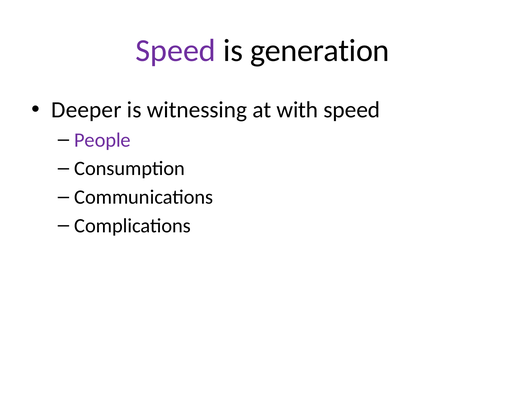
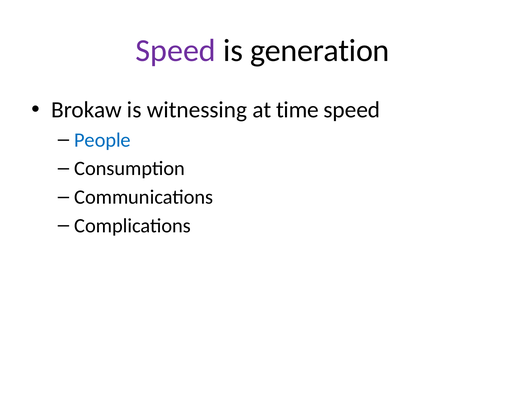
Deeper: Deeper -> Brokaw
with: with -> time
People colour: purple -> blue
